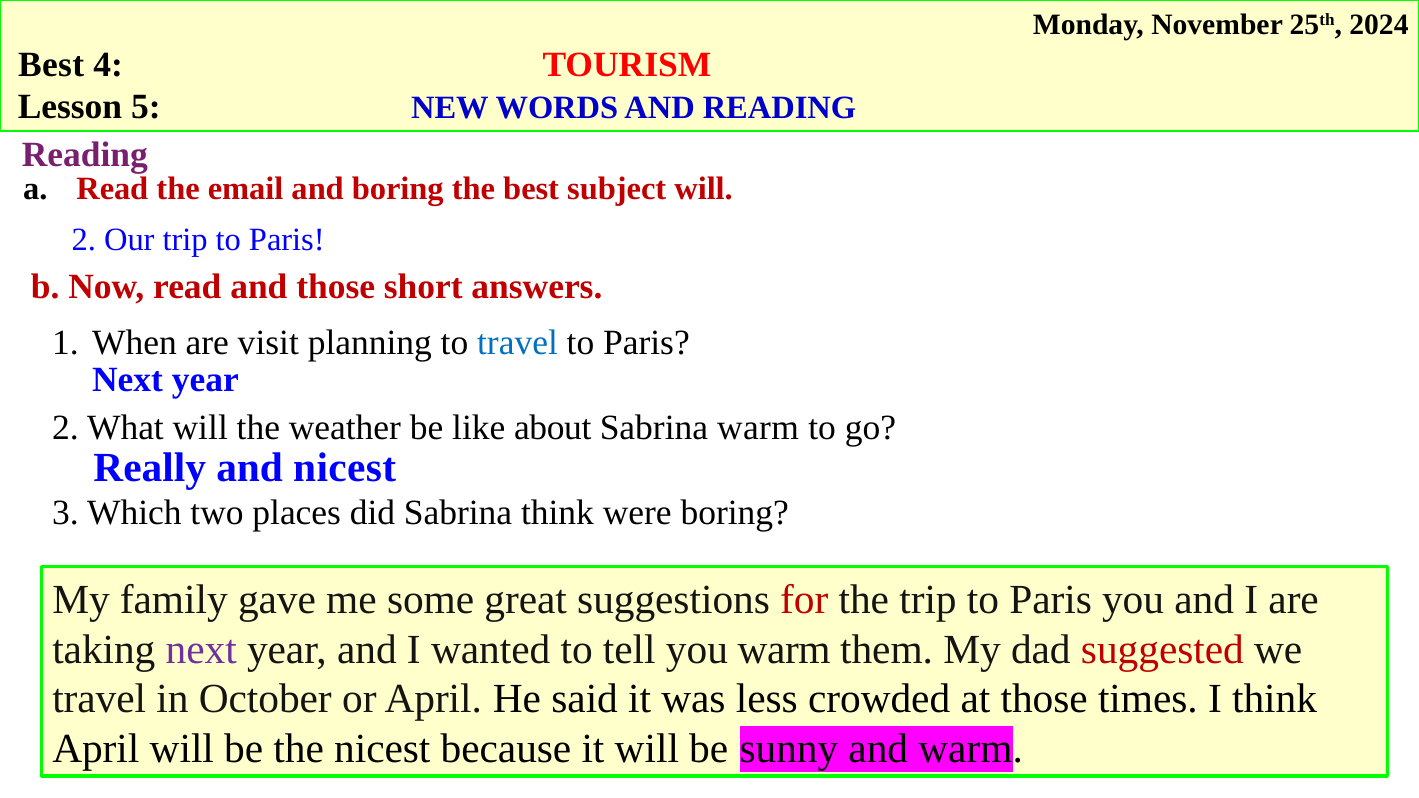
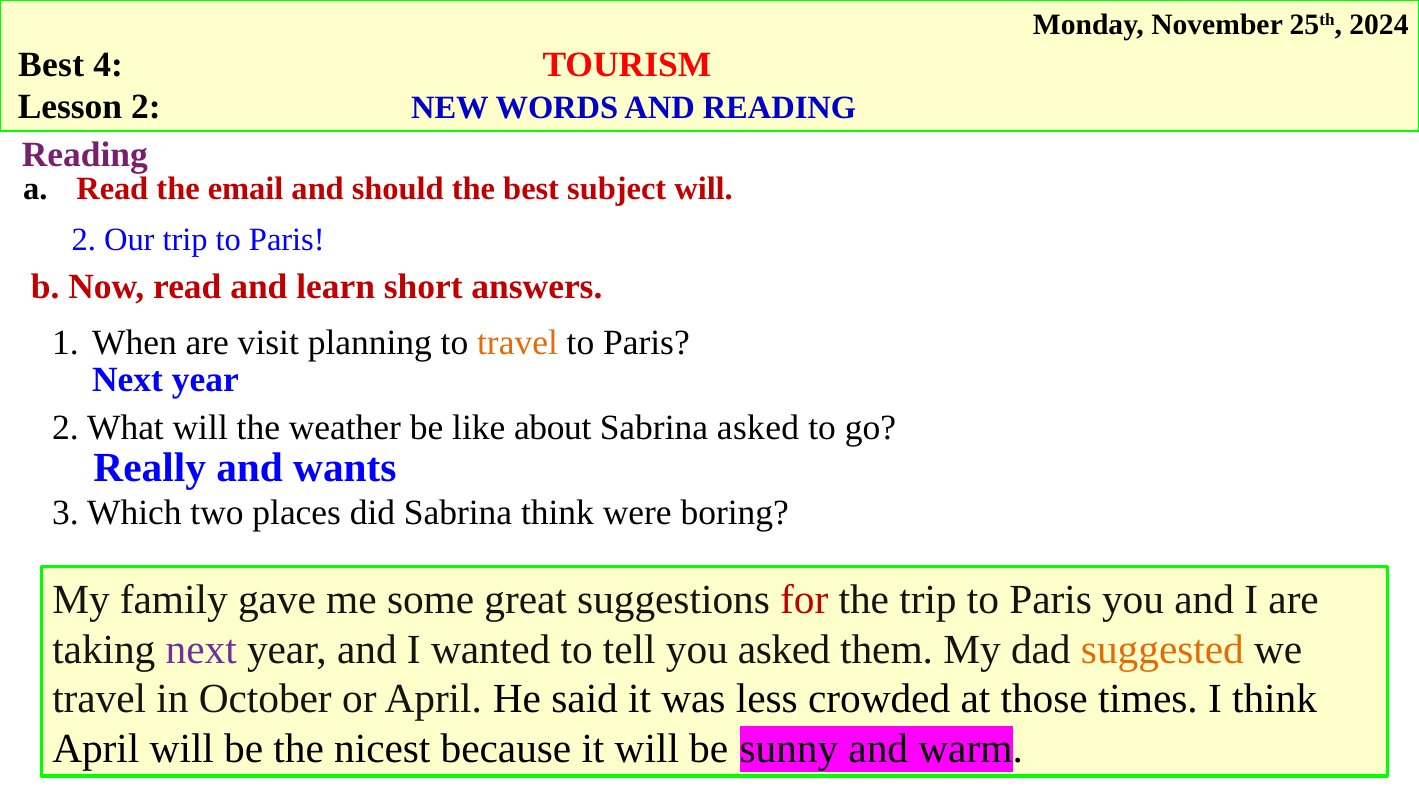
Lesson 5: 5 -> 2
and boring: boring -> should
and those: those -> learn
travel at (517, 343) colour: blue -> orange
Sabrina warm: warm -> asked
and nicest: nicest -> wants
you warm: warm -> asked
suggested colour: red -> orange
